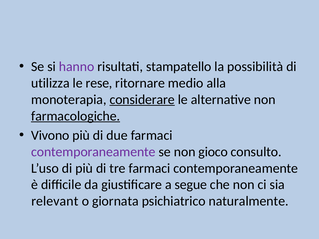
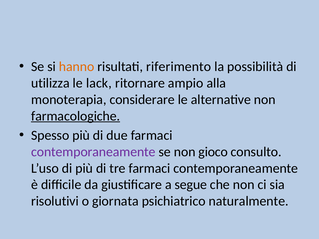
hanno colour: purple -> orange
stampatello: stampatello -> riferimento
rese: rese -> lack
medio: medio -> ampio
considerare underline: present -> none
Vivono: Vivono -> Spesso
relevant: relevant -> risolutivi
